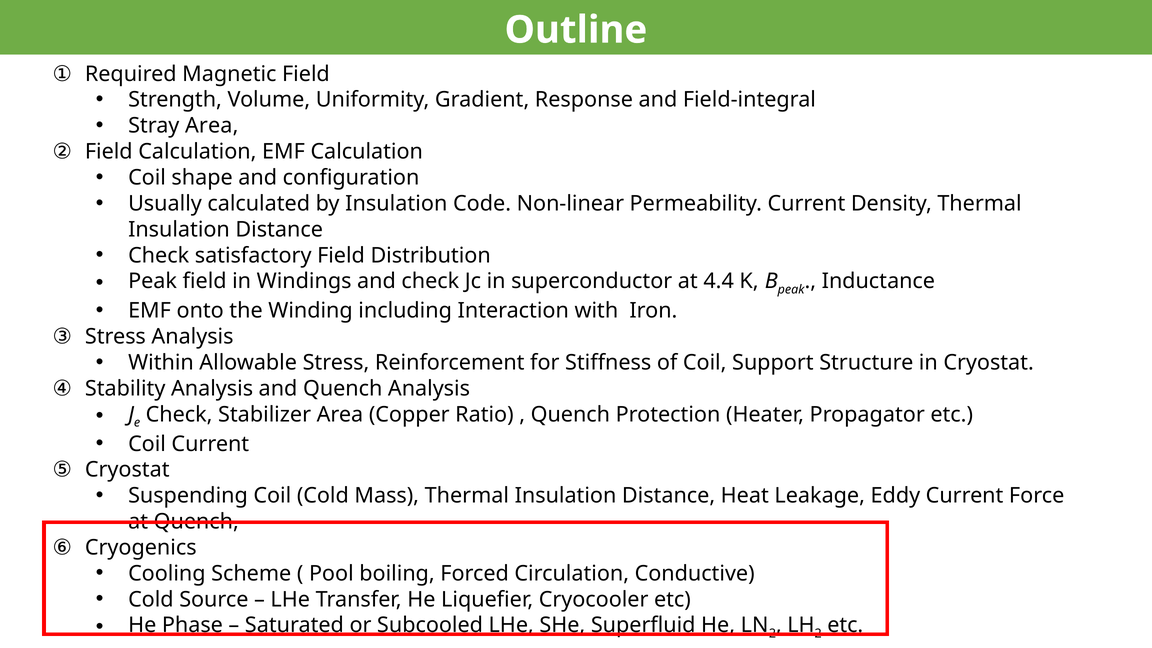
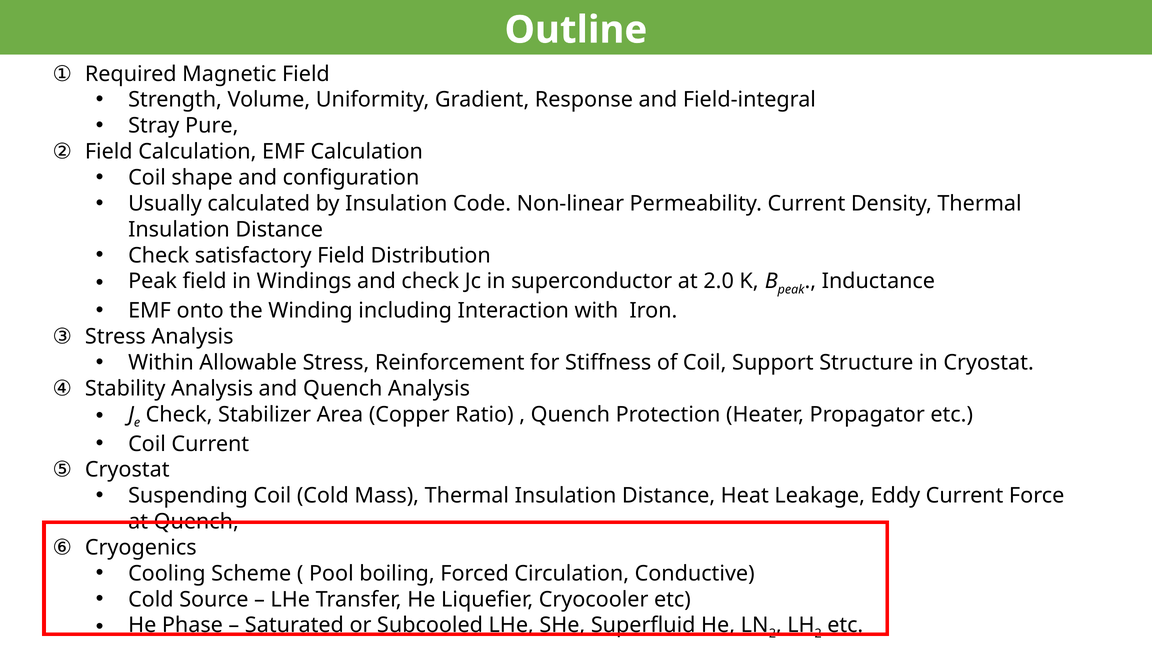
Stray Area: Area -> Pure
4.4: 4.4 -> 2.0
